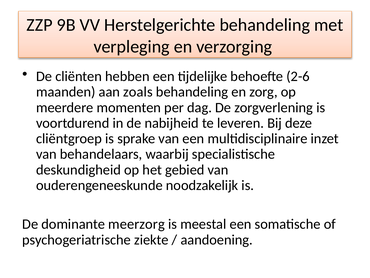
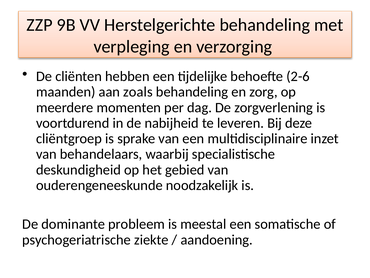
meerzorg: meerzorg -> probleem
